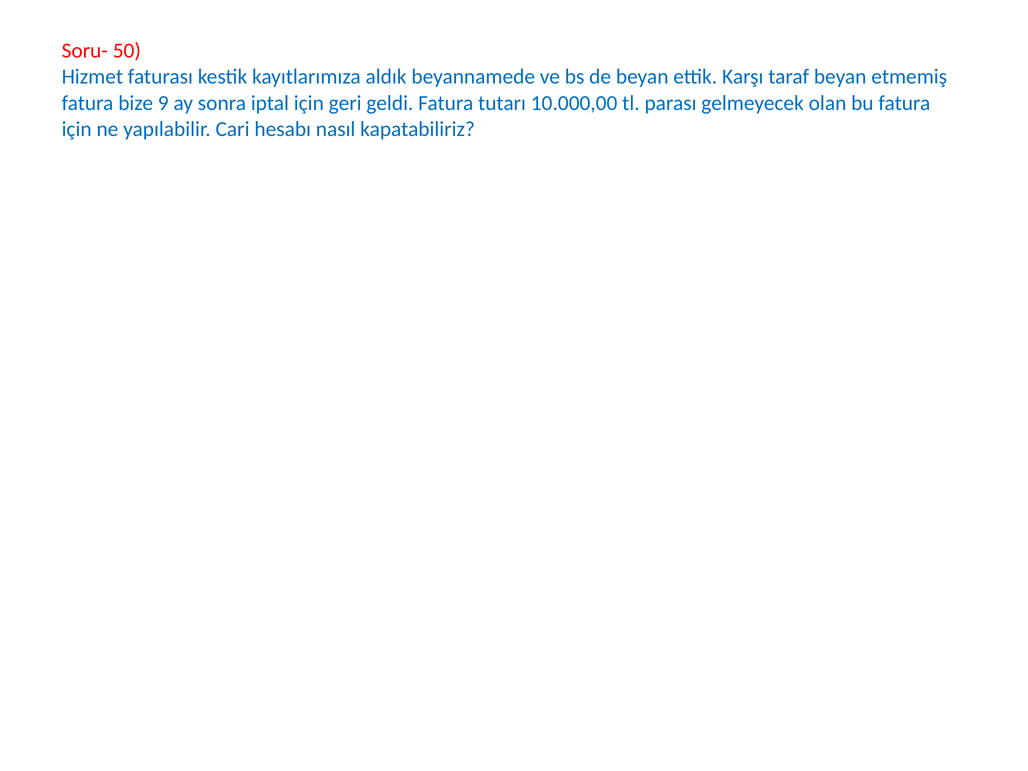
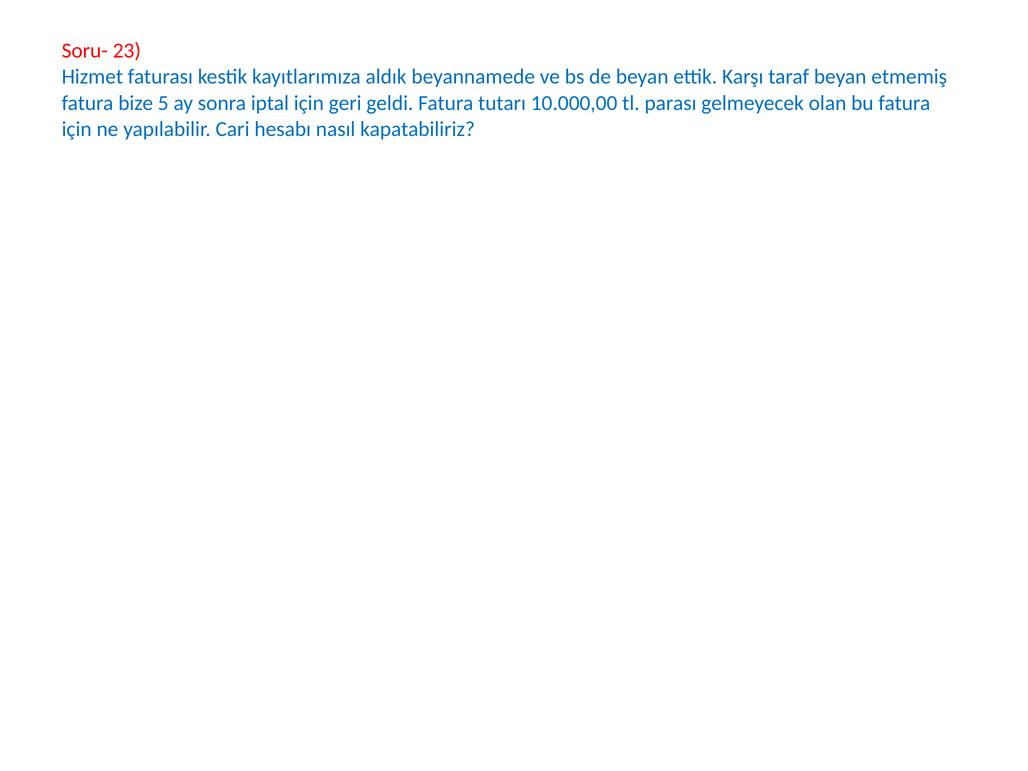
50: 50 -> 23
9: 9 -> 5
